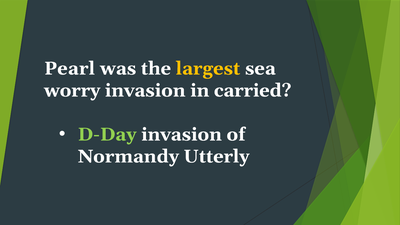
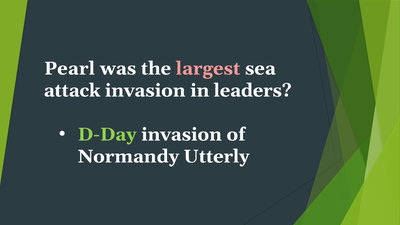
largest colour: yellow -> pink
worry: worry -> attack
carried: carried -> leaders
